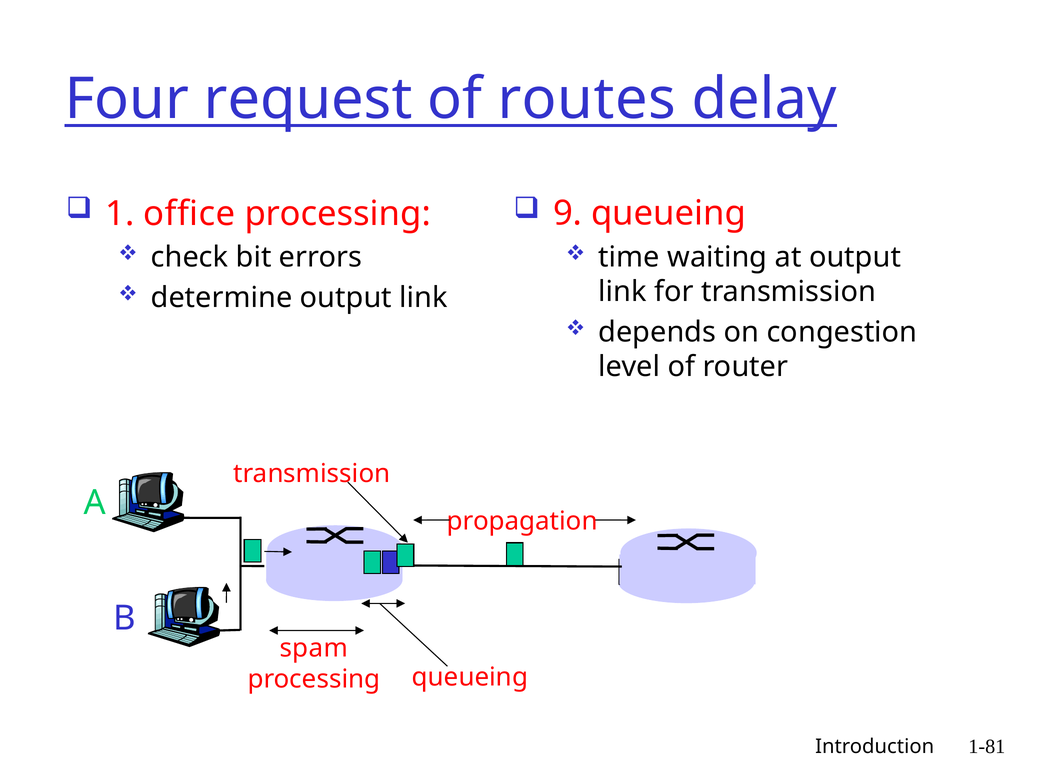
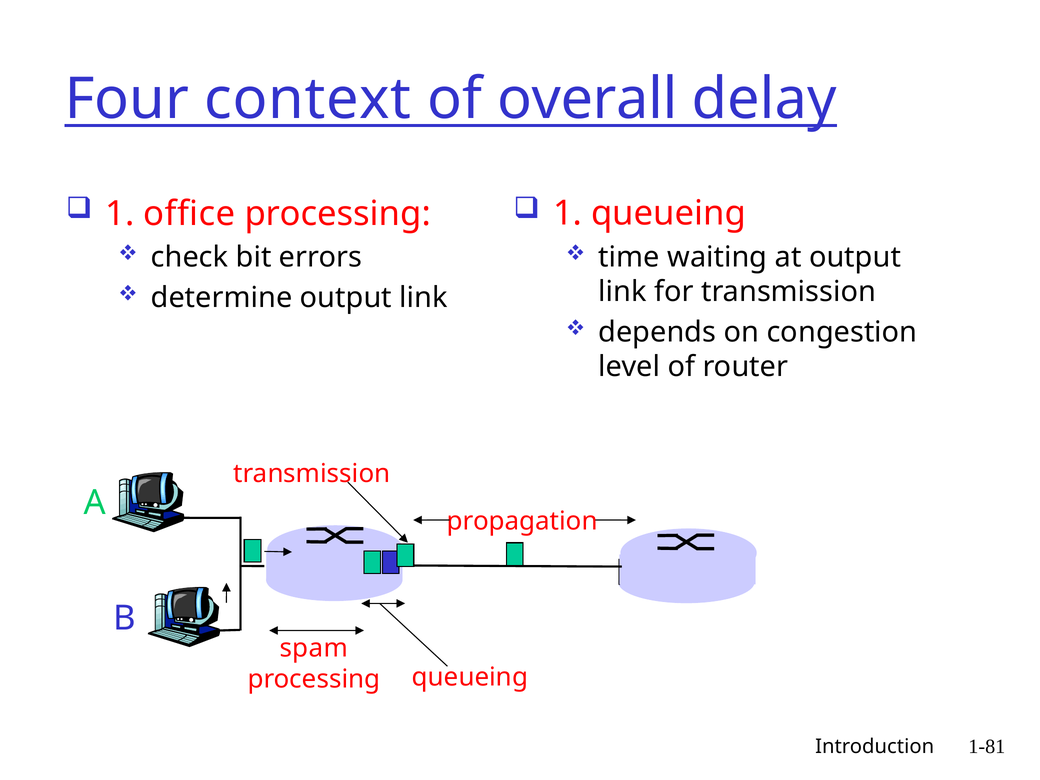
request: request -> context
routes: routes -> overall
9 at (568, 214): 9 -> 1
